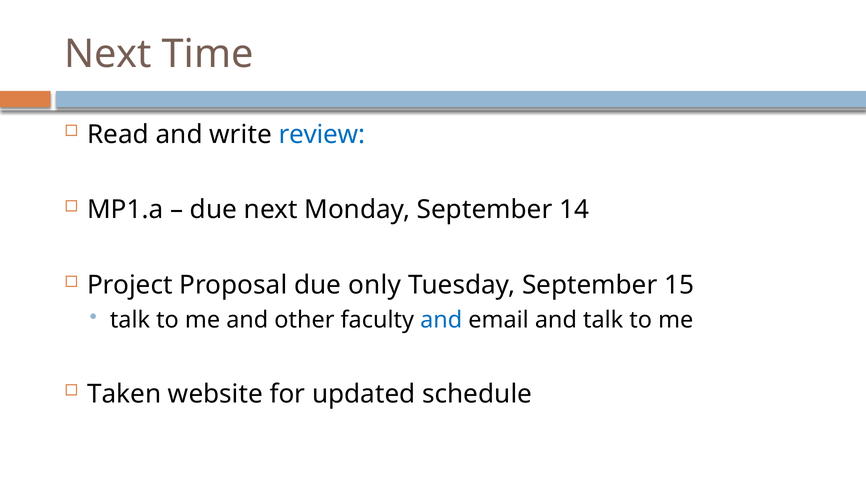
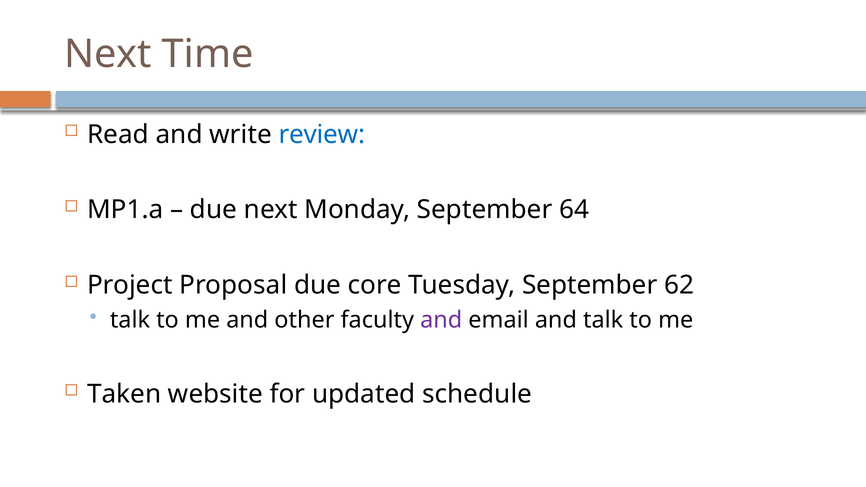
14: 14 -> 64
only: only -> core
15: 15 -> 62
and at (441, 320) colour: blue -> purple
